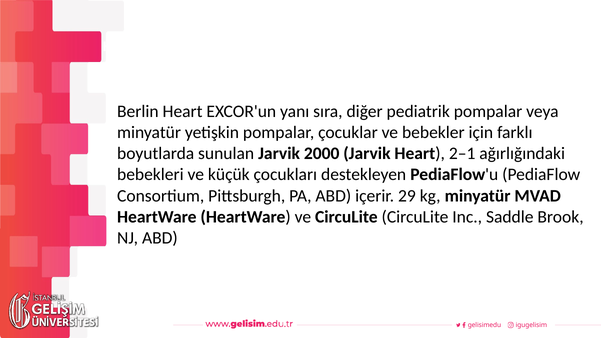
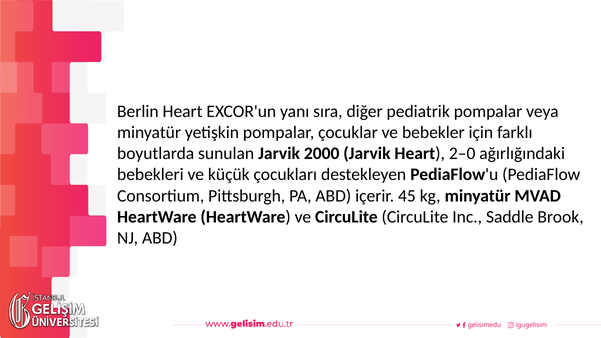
2–1: 2–1 -> 2–0
29: 29 -> 45
